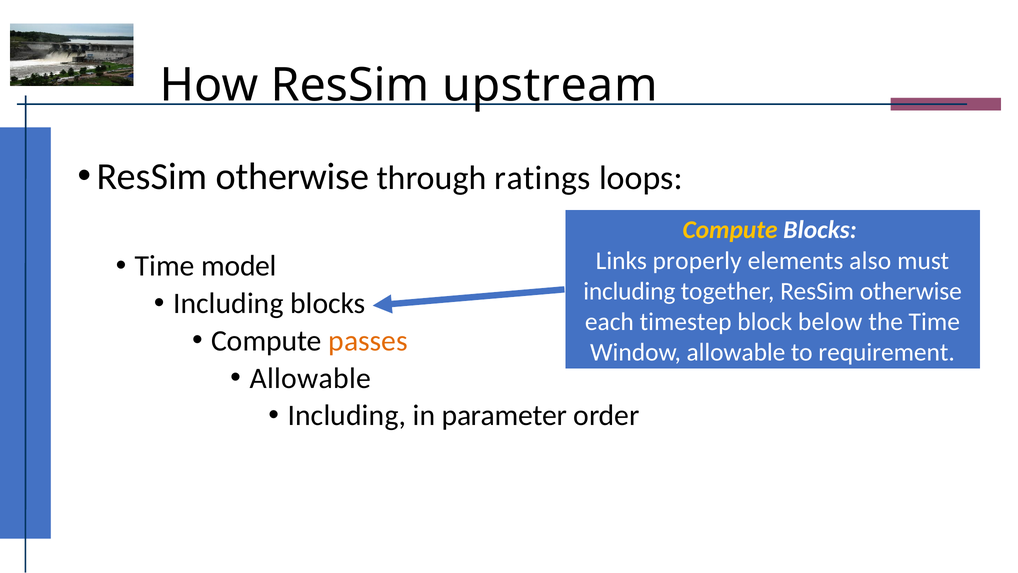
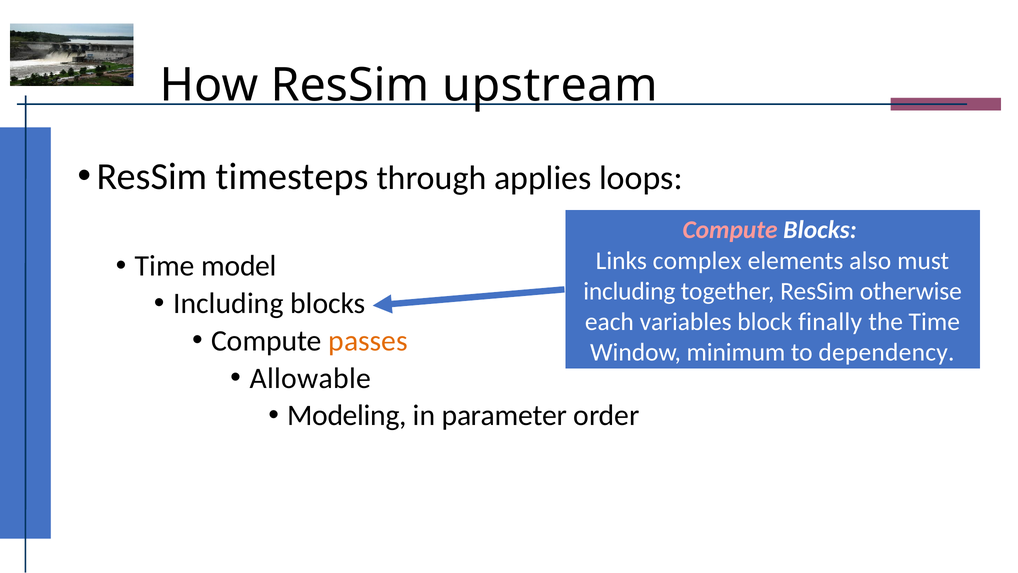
otherwise at (292, 177): otherwise -> timesteps
ratings: ratings -> applies
Compute at (730, 230) colour: yellow -> pink
properly: properly -> complex
timestep: timestep -> variables
below: below -> finally
Window allowable: allowable -> minimum
requirement: requirement -> dependency
Including at (347, 415): Including -> Modeling
